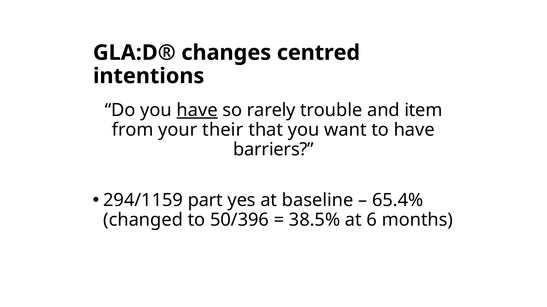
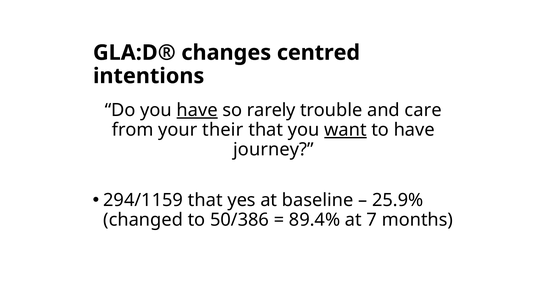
item: item -> care
want underline: none -> present
barriers: barriers -> journey
294/1159 part: part -> that
65.4%: 65.4% -> 25.9%
50/396: 50/396 -> 50/386
38.5%: 38.5% -> 89.4%
6: 6 -> 7
